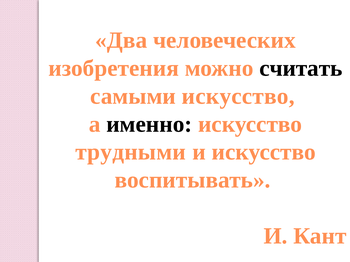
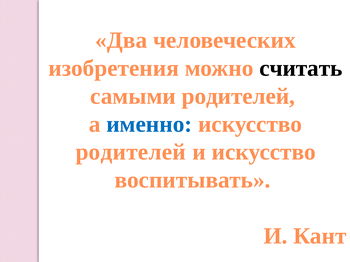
самыми искусство: искусство -> родителей
именно colour: black -> blue
трудными at (131, 152): трудными -> родителей
